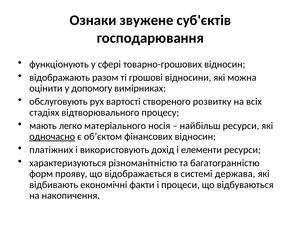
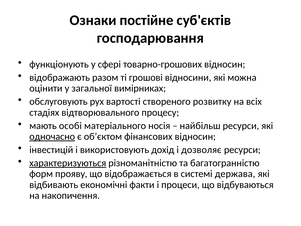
звужене: звужене -> постійне
допомогу: допомогу -> загальної
легко: легко -> особі
платіжних: платіжних -> інвестицій
елементи: елементи -> дозволяє
характеризуються underline: none -> present
